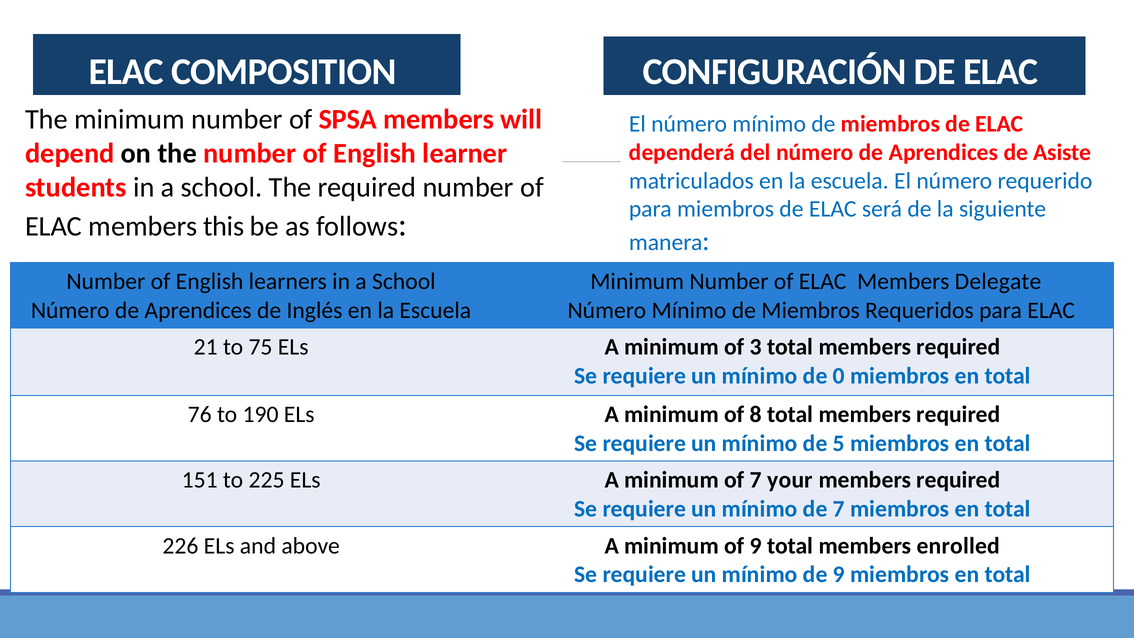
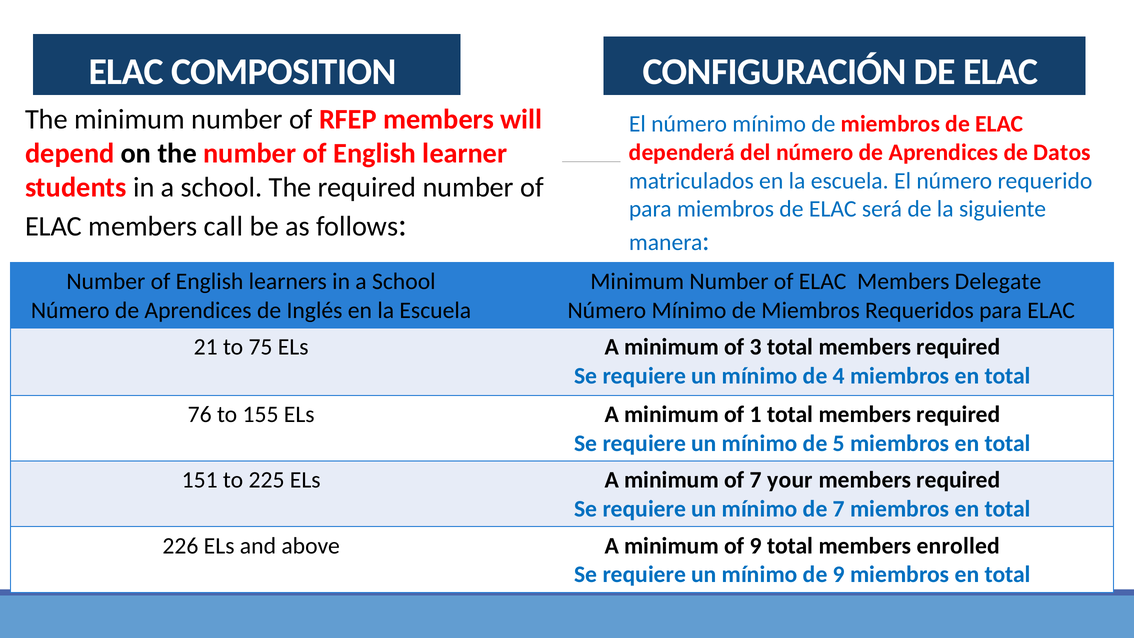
SPSA: SPSA -> RFEP
Asiste: Asiste -> Datos
this: this -> call
0: 0 -> 4
190: 190 -> 155
8: 8 -> 1
